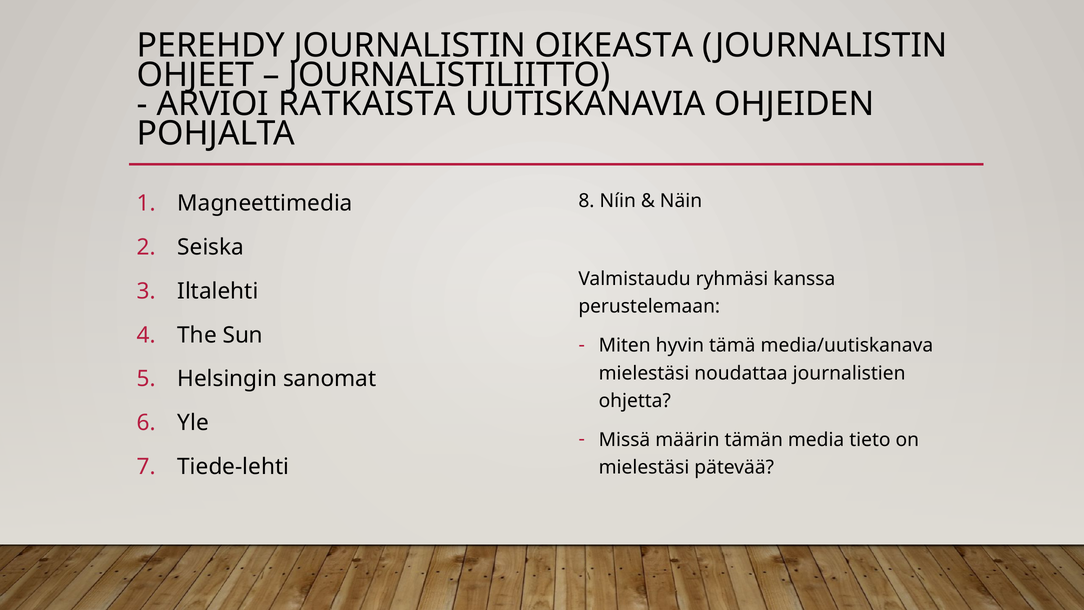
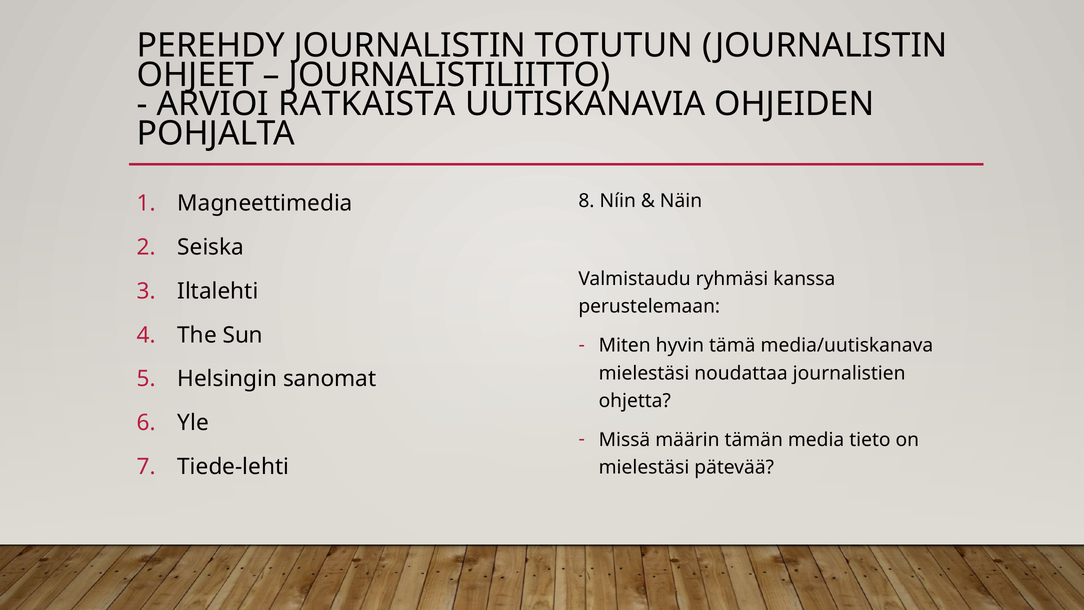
OIKEASTA: OIKEASTA -> TOTUTUN
